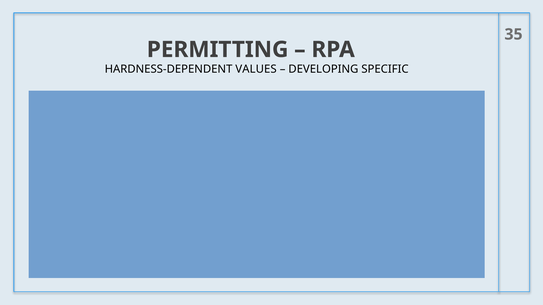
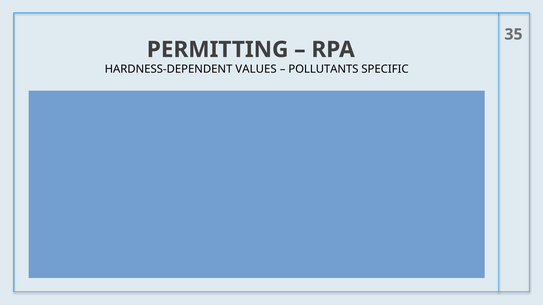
DEVELOPING: DEVELOPING -> POLLUTANTS
